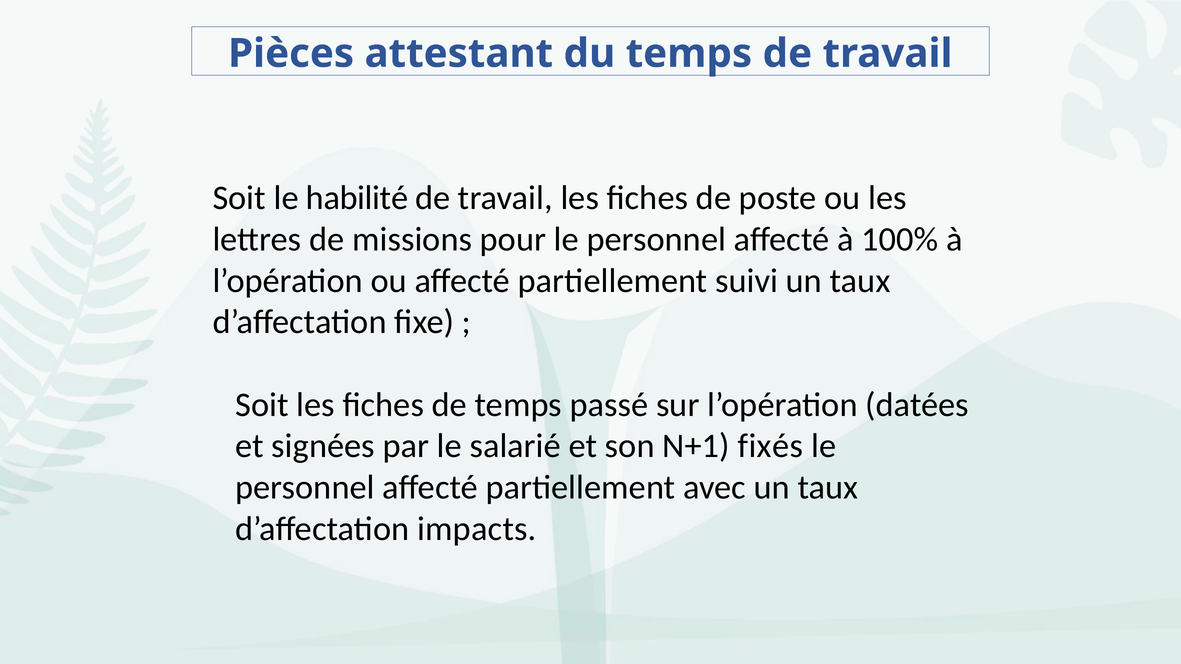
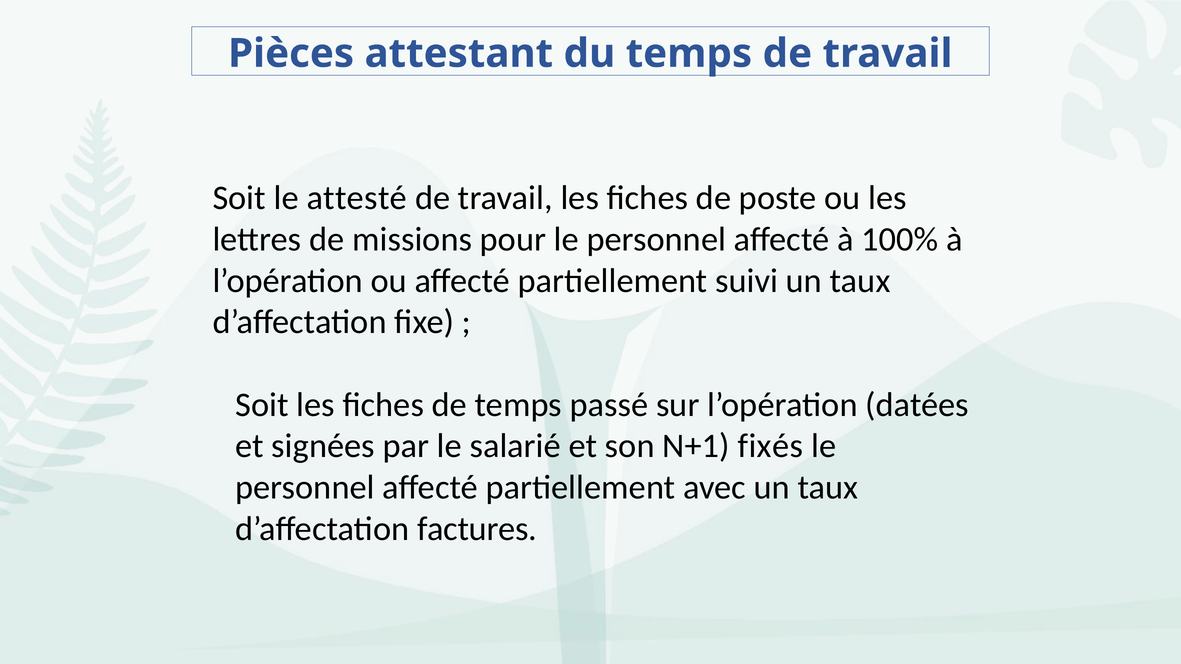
habilité: habilité -> attesté
impacts: impacts -> factures
